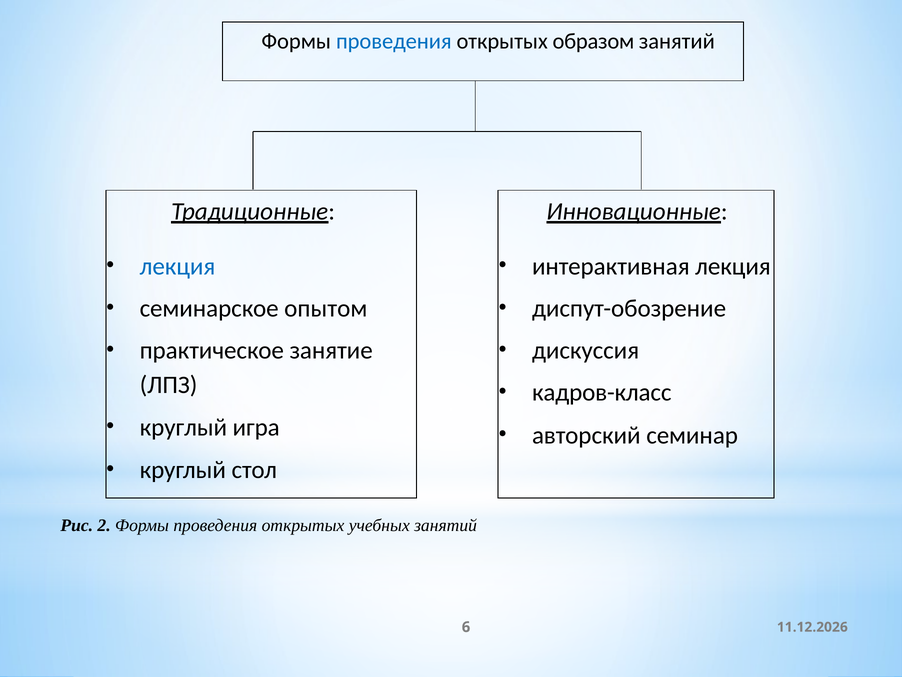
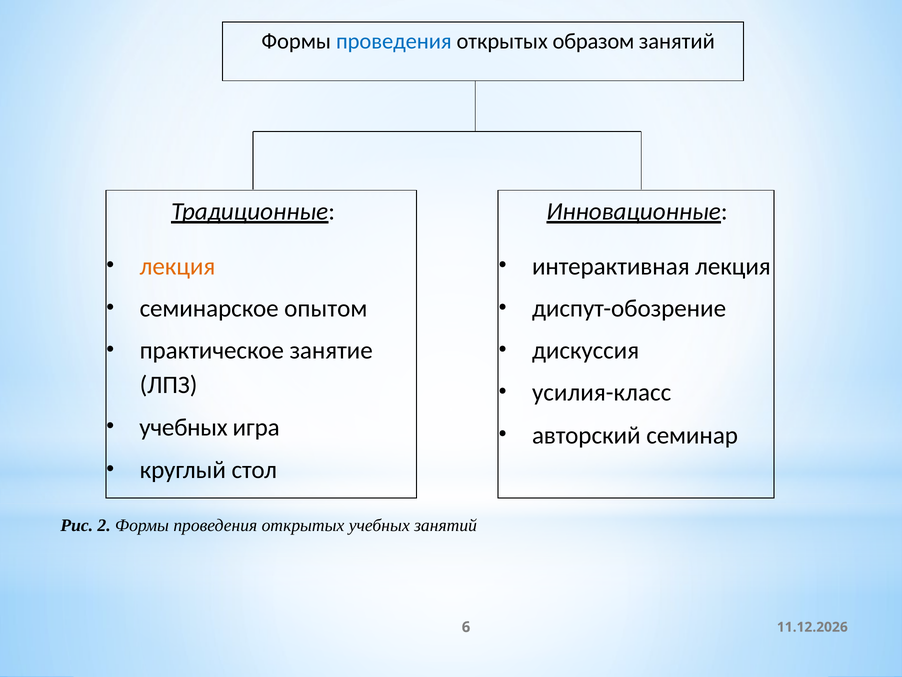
лекция at (177, 266) colour: blue -> orange
кадров-класс: кадров-класс -> усилия-класс
круглый at (183, 427): круглый -> учебных
